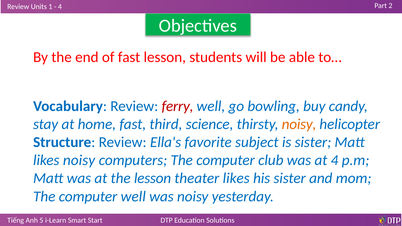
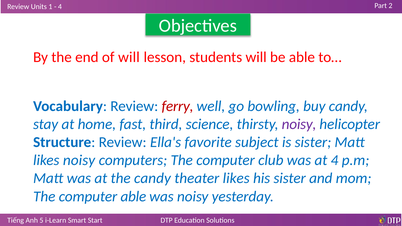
of fast: fast -> will
noisy at (299, 124) colour: orange -> purple
the lesson: lesson -> candy
computer well: well -> able
